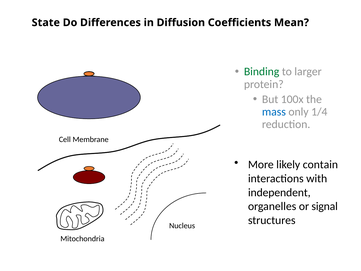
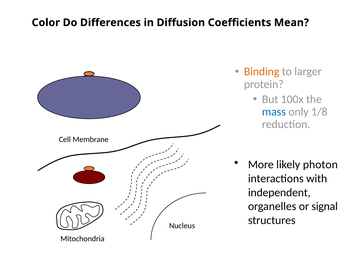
State: State -> Color
Binding colour: green -> orange
1/4: 1/4 -> 1/8
contain: contain -> photon
